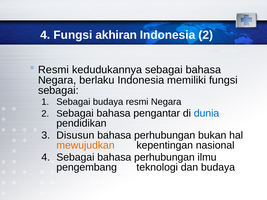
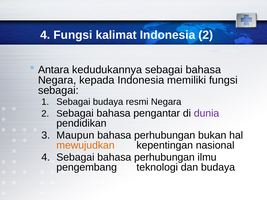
akhiran: akhiran -> kalimat
Resmi at (54, 70): Resmi -> Antara
berlaku: berlaku -> kepada
dunia colour: blue -> purple
Disusun: Disusun -> Maupun
